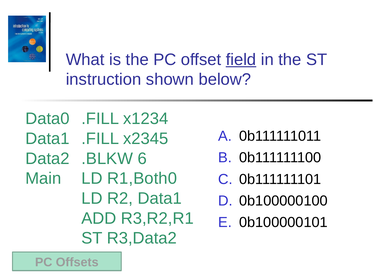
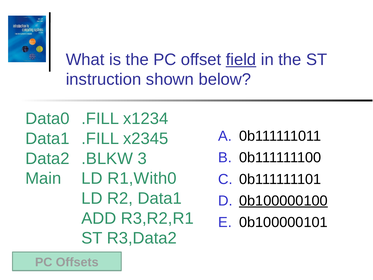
6: 6 -> 3
R1,Both0: R1,Both0 -> R1,With0
0b100000100 underline: none -> present
